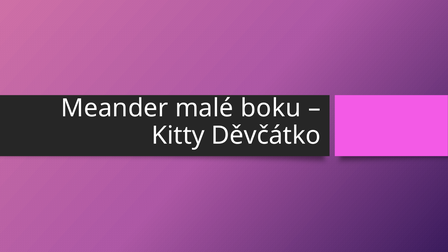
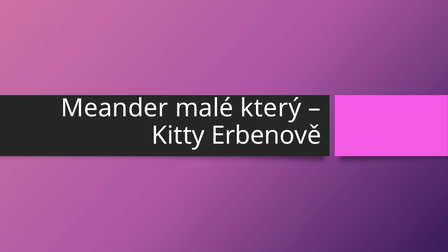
boku: boku -> který
Děvčátko: Děvčátko -> Erbenově
